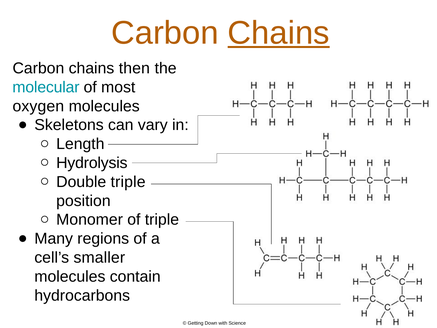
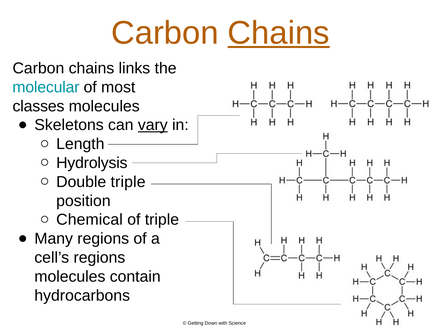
then: then -> links
oxygen: oxygen -> classes
vary underline: none -> present
Monomer: Monomer -> Chemical
cell’s smaller: smaller -> regions
